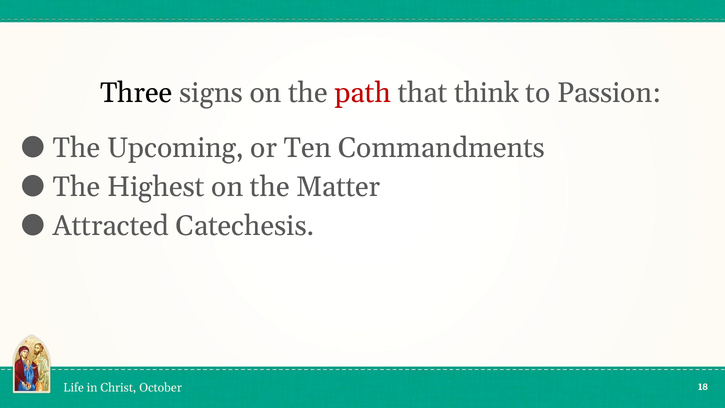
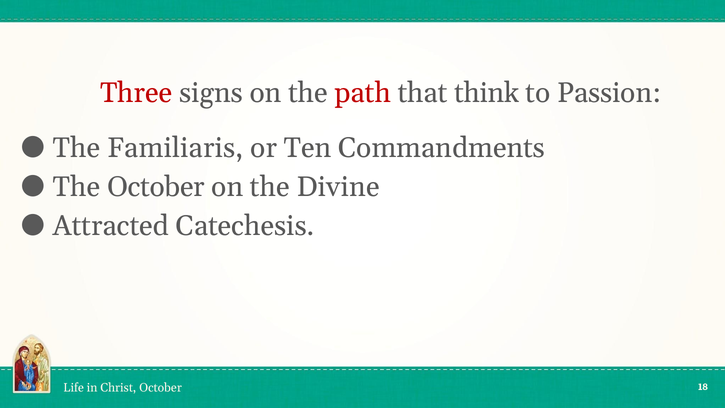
Three colour: black -> red
Upcoming: Upcoming -> Familiaris
The Highest: Highest -> October
Matter: Matter -> Divine
